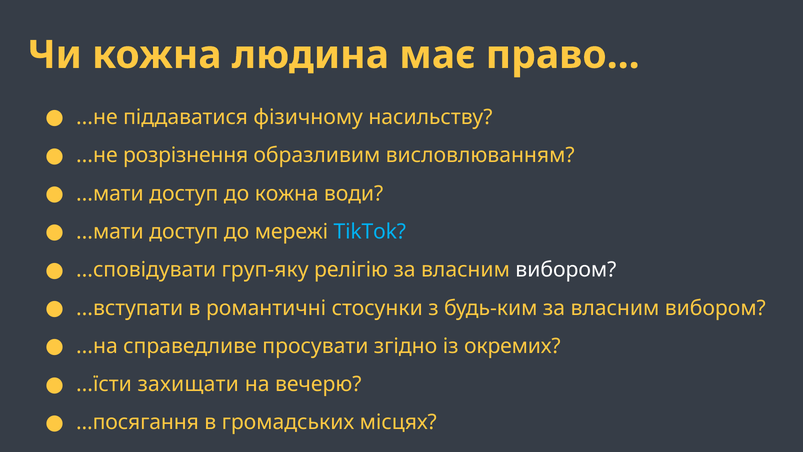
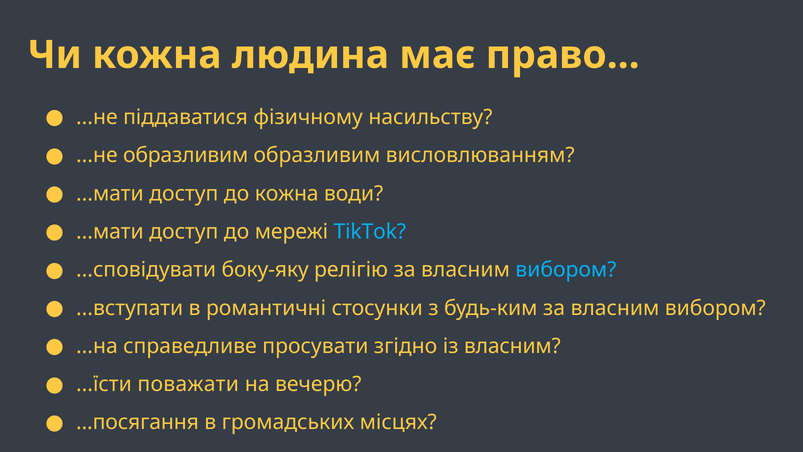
...не розрізнення: розрізнення -> образливим
груп-яку: груп-яку -> боку-яку
вибором at (566, 270) colour: white -> light blue
із окремих: окремих -> власним
захищати: захищати -> поважати
